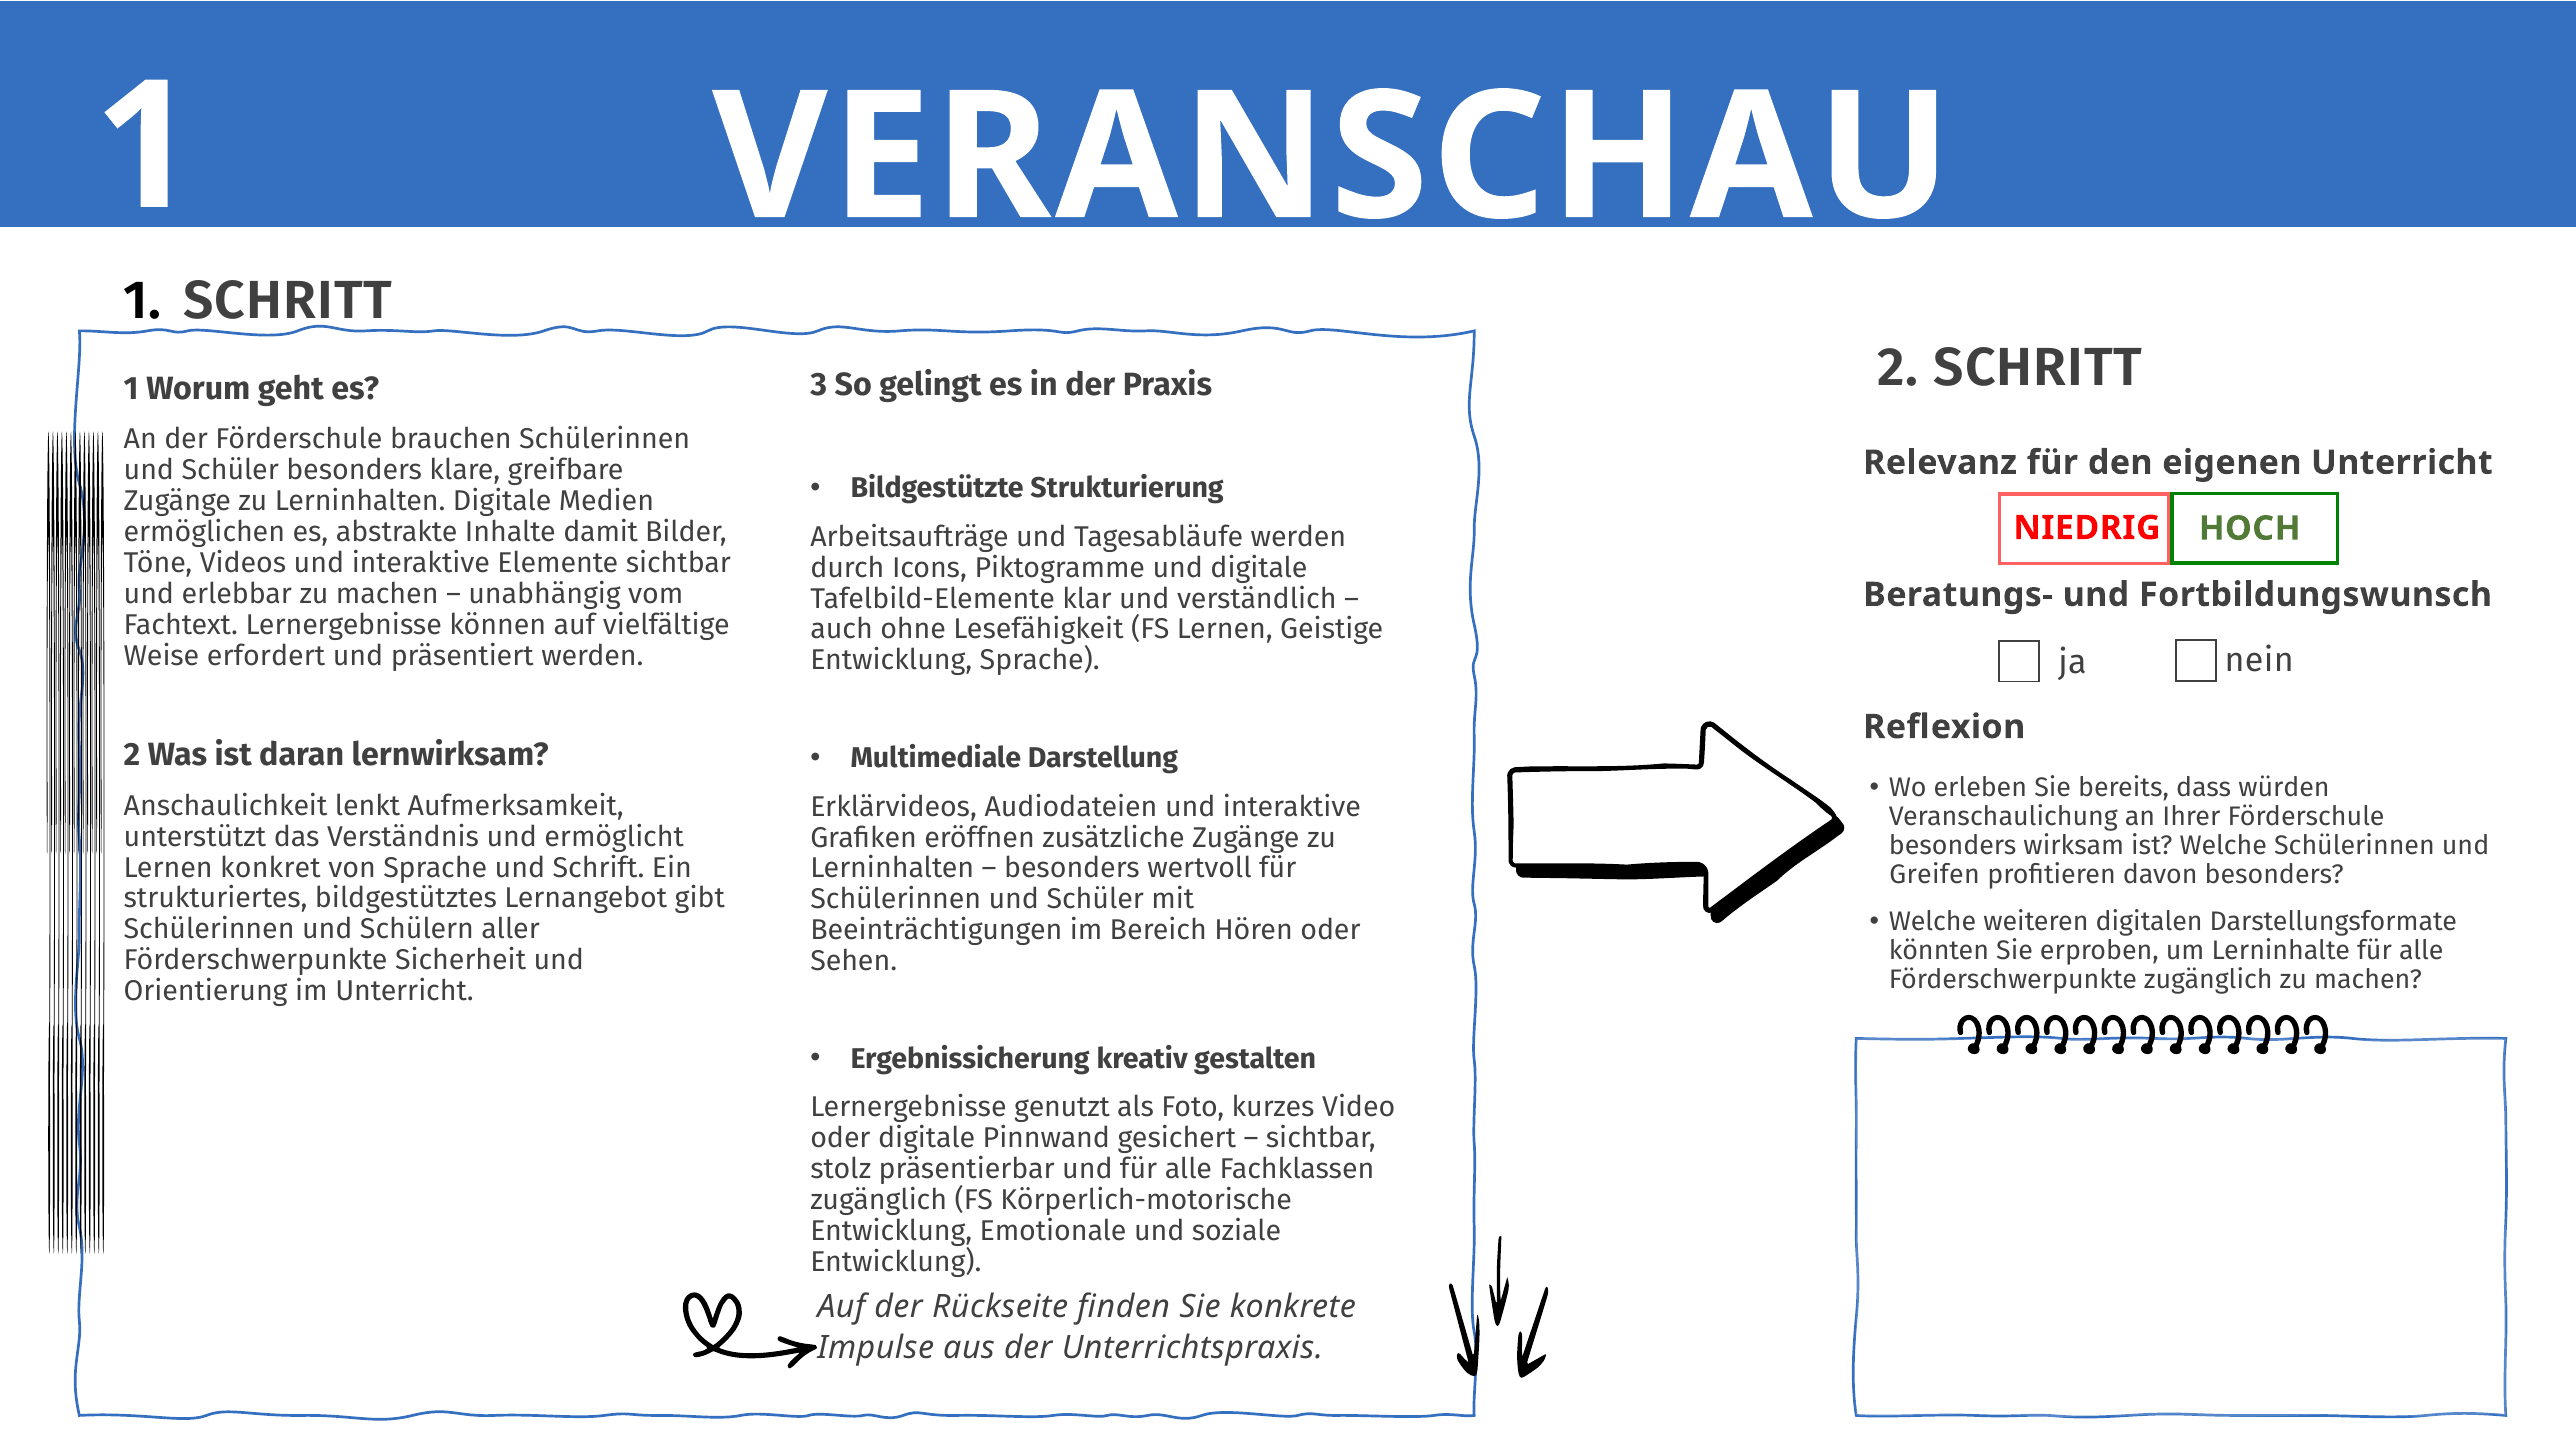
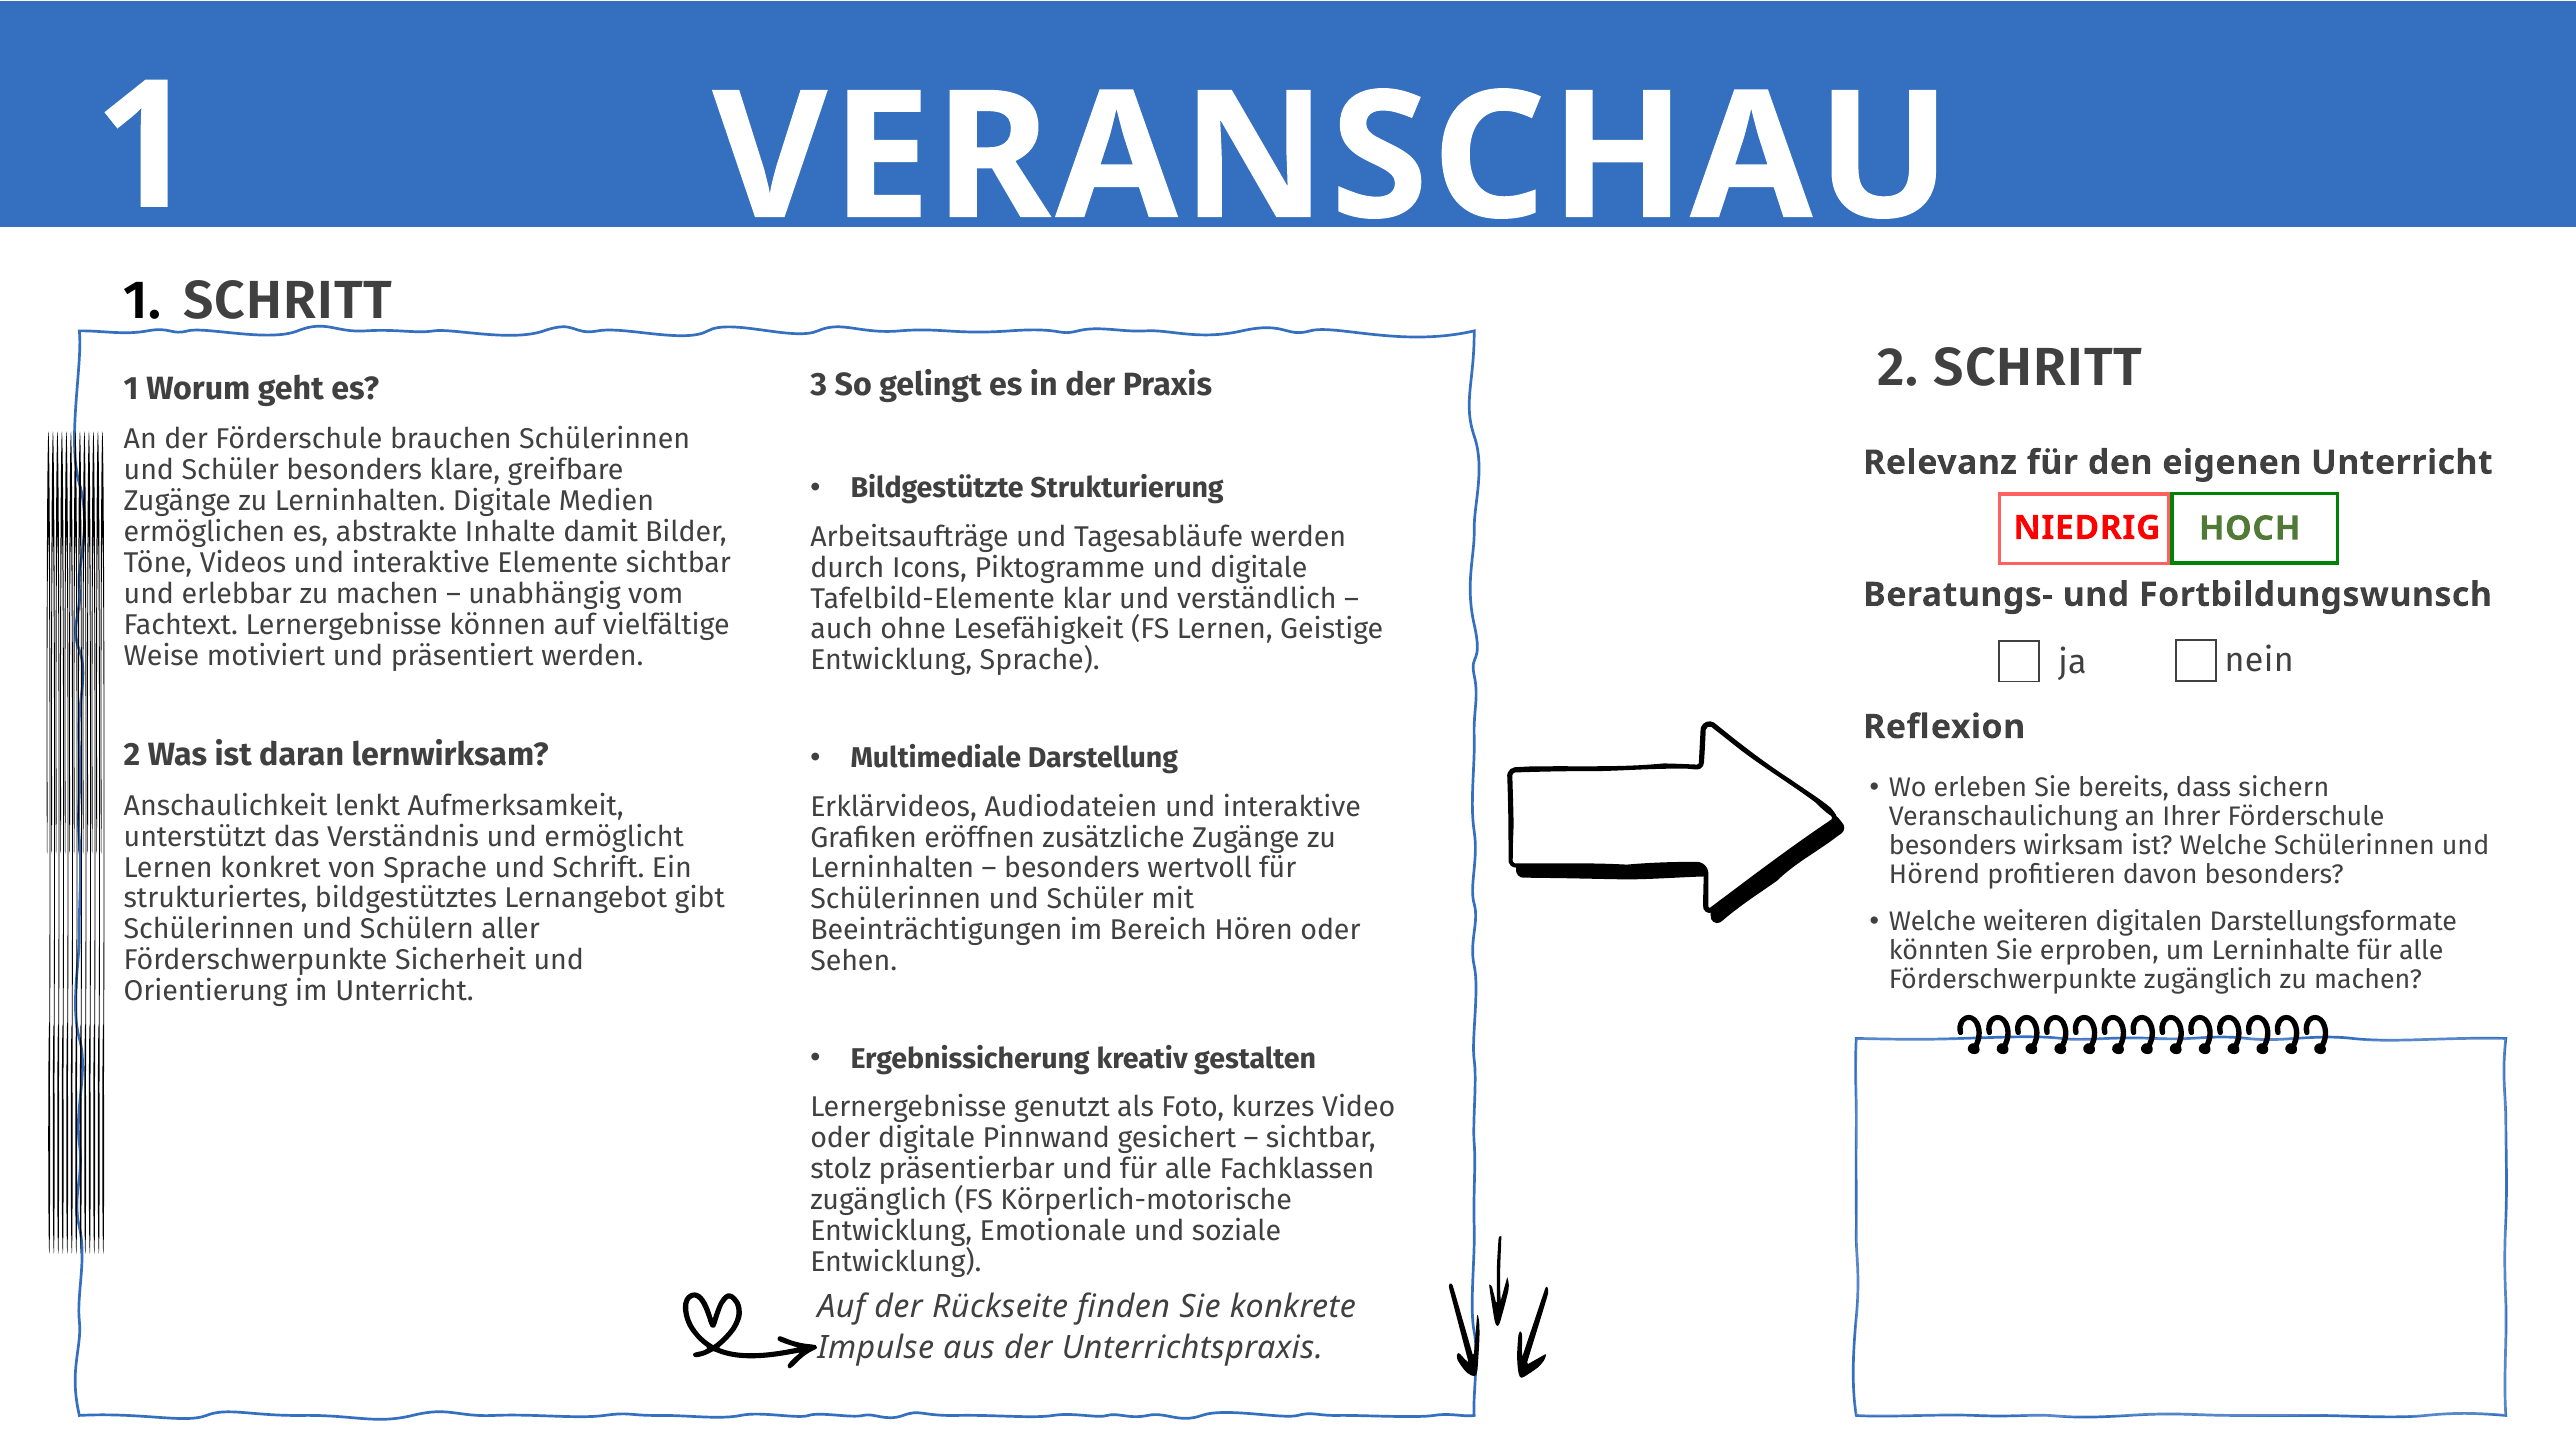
erfordert: erfordert -> motiviert
würden: würden -> sichern
Greifen: Greifen -> Hörend
